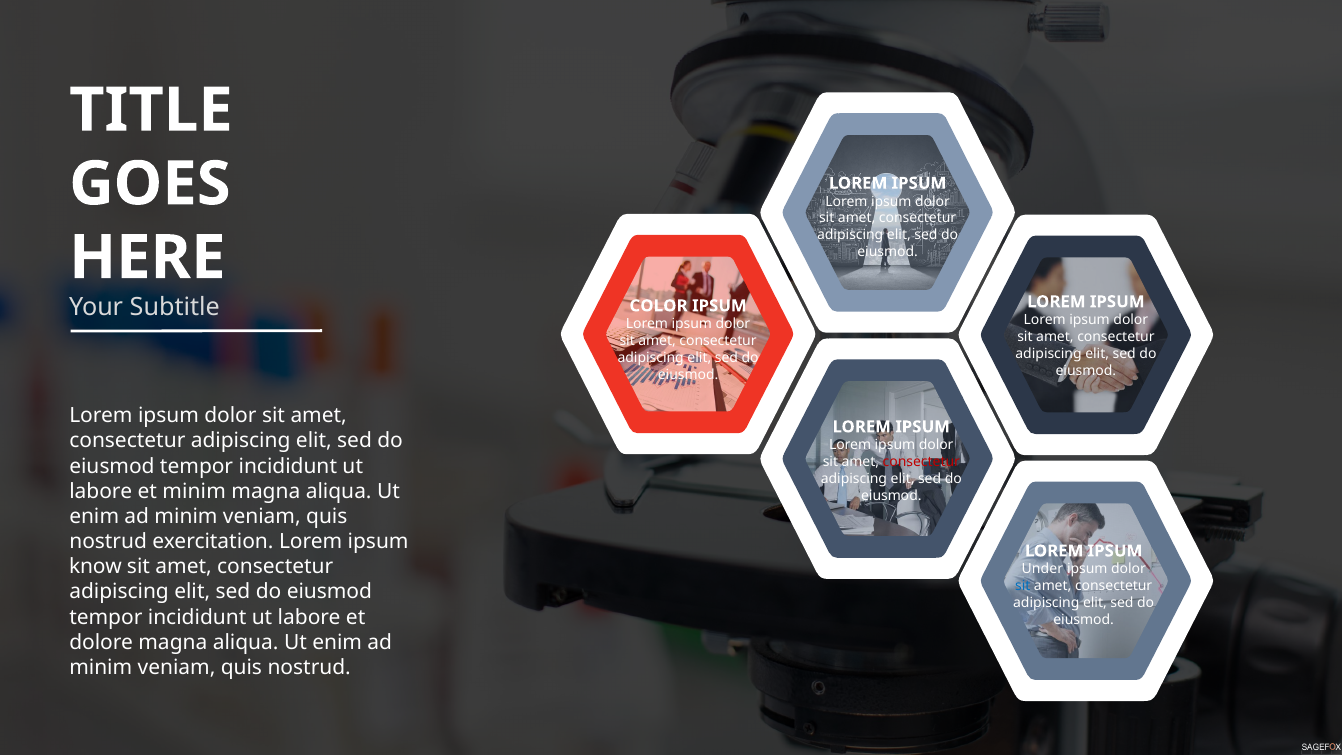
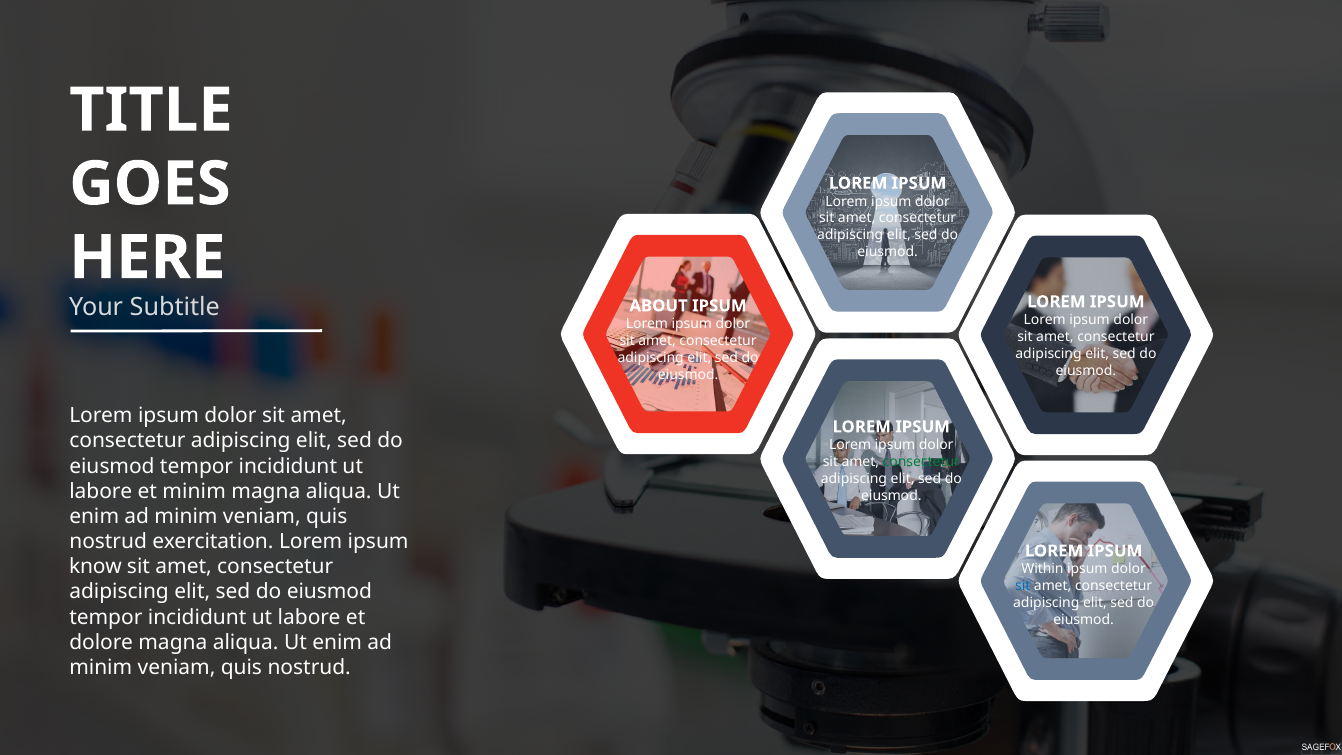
COLOR: COLOR -> ABOUT
consectetur at (921, 462) colour: red -> green
Under: Under -> Within
